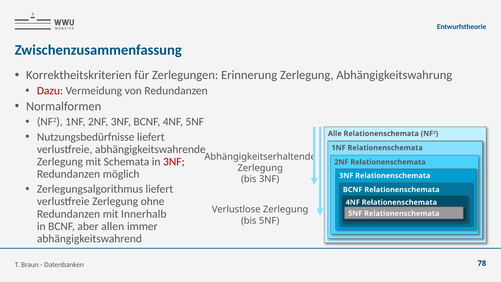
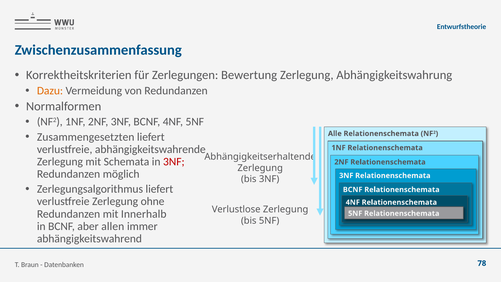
Erinnerung: Erinnerung -> Bewertung
Dazu colour: red -> orange
Nutzungsbedürfnisse: Nutzungsbedürfnisse -> Zusammengesetzten
